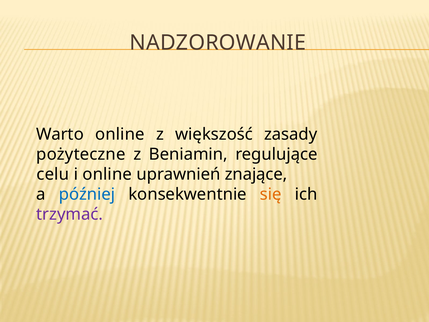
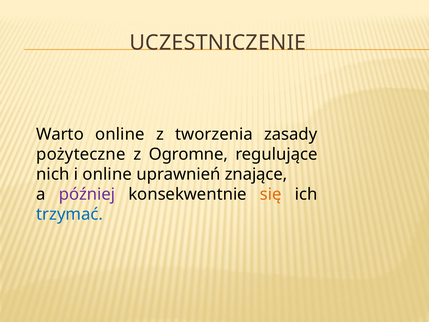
NADZOROWANIE: NADZOROWANIE -> UCZESTNICZENIE
większość: większość -> tworzenia
Beniamin: Beniamin -> Ogromne
celu: celu -> nich
później colour: blue -> purple
trzymać colour: purple -> blue
